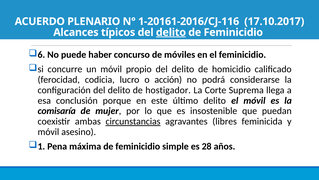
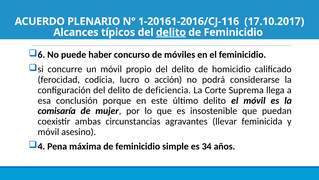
hostigador: hostigador -> deficiencia
circunstancias underline: present -> none
libres: libres -> llevar
1: 1 -> 4
28: 28 -> 34
